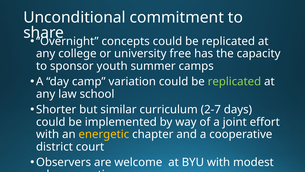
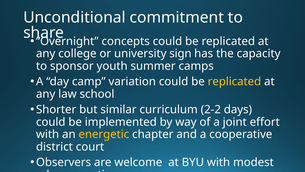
free: free -> sign
replicated at (234, 81) colour: light green -> yellow
2-7: 2-7 -> 2-2
